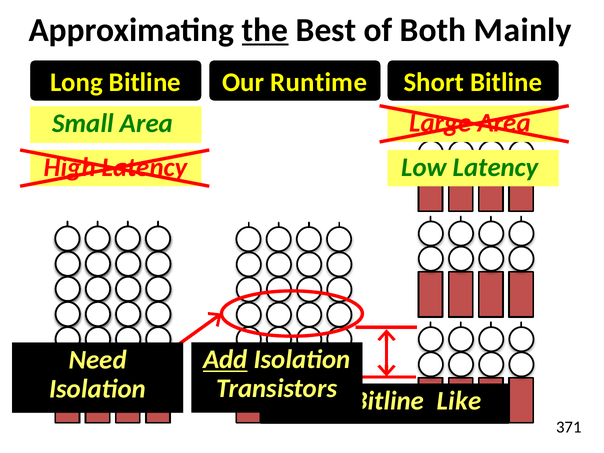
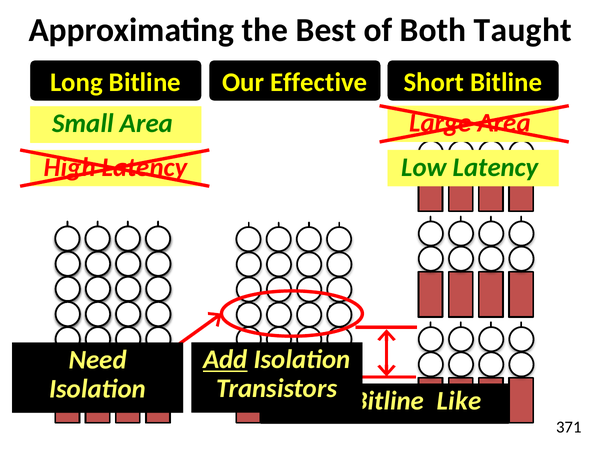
the underline: present -> none
Mainly: Mainly -> Taught
Runtime: Runtime -> Effective
